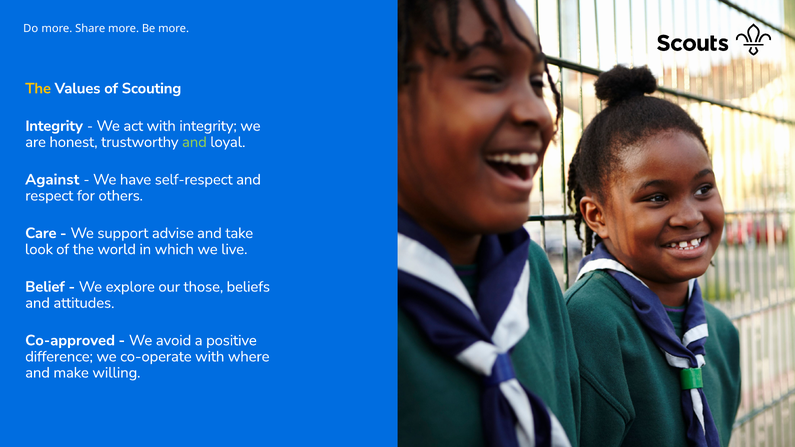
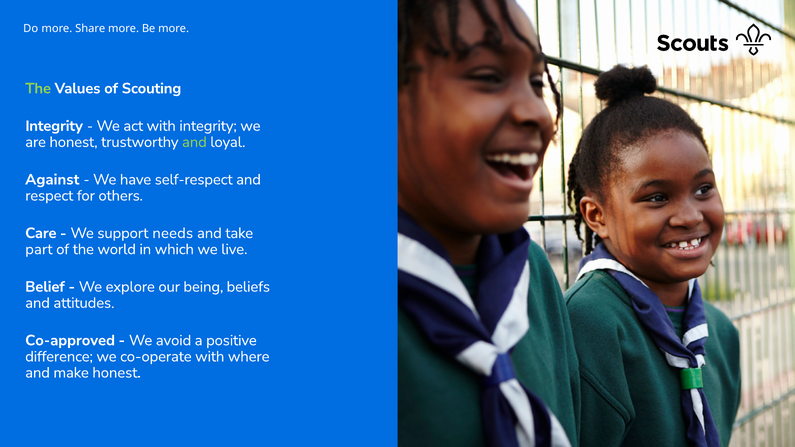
The at (38, 88) colour: yellow -> light green
advise: advise -> needs
look: look -> part
those: those -> being
make willing: willing -> honest
